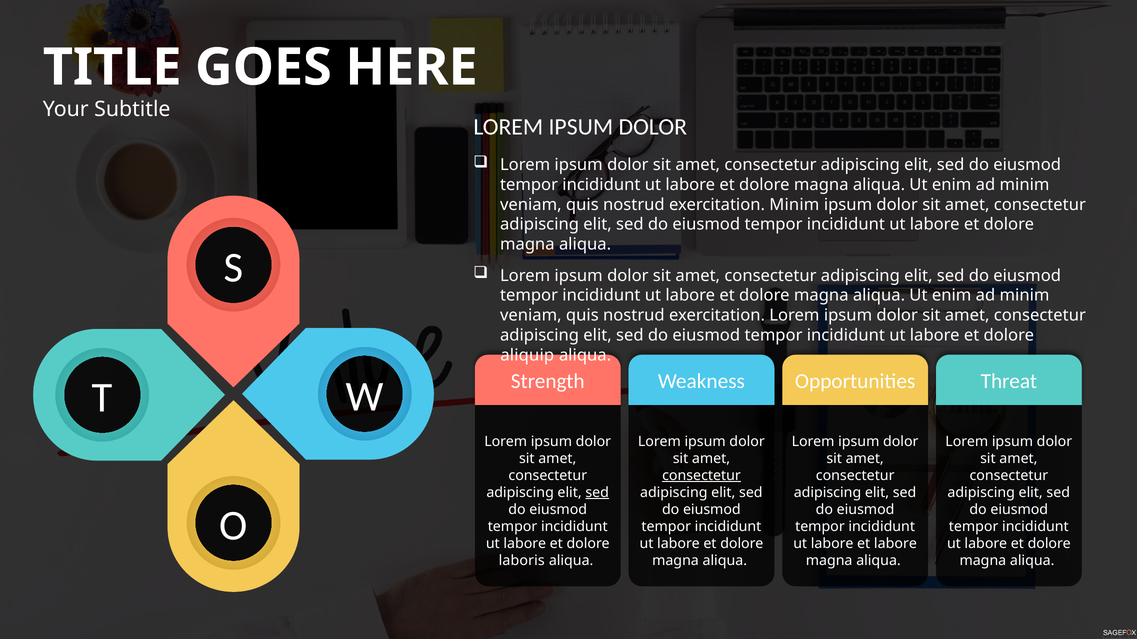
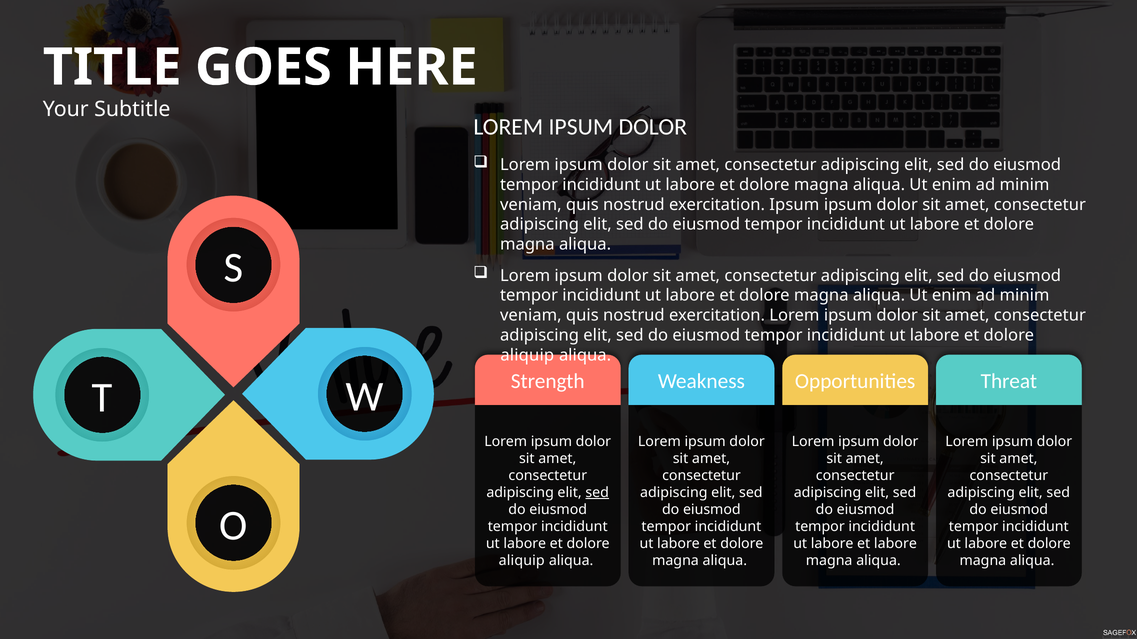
exercitation Minim: Minim -> Ipsum
consectetur at (701, 476) underline: present -> none
laboris at (522, 561): laboris -> aliquip
